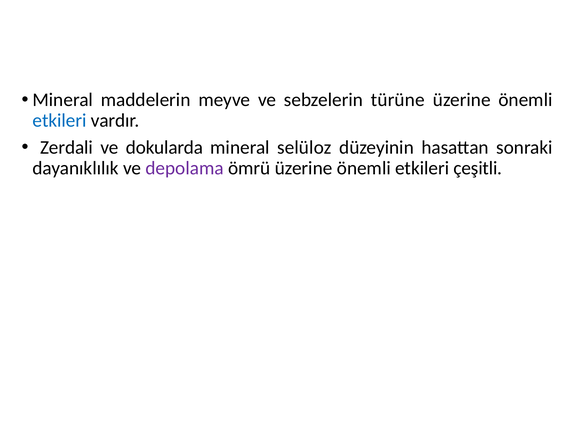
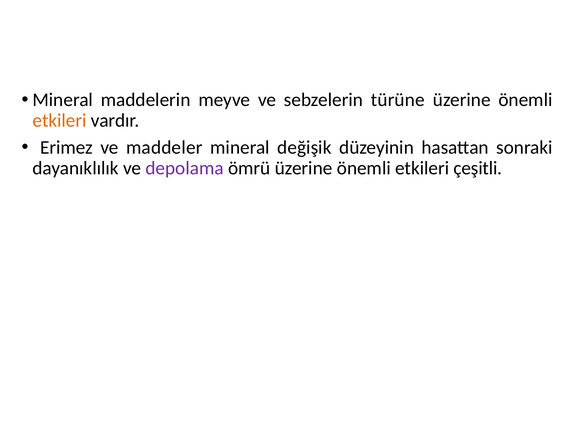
etkileri at (60, 121) colour: blue -> orange
Zerdali: Zerdali -> Erimez
dokularda: dokularda -> maddeler
selüloz: selüloz -> değişik
